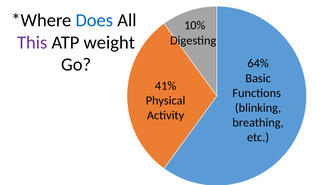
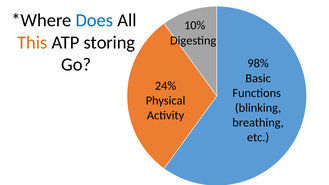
This colour: purple -> orange
weight: weight -> storing
64%: 64% -> 98%
41%: 41% -> 24%
